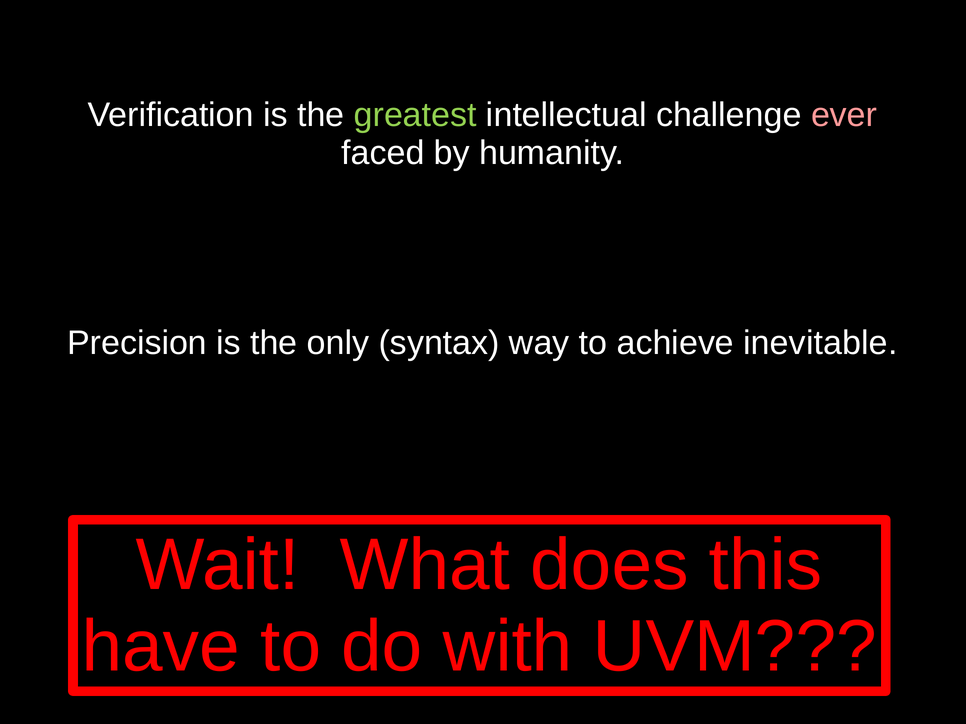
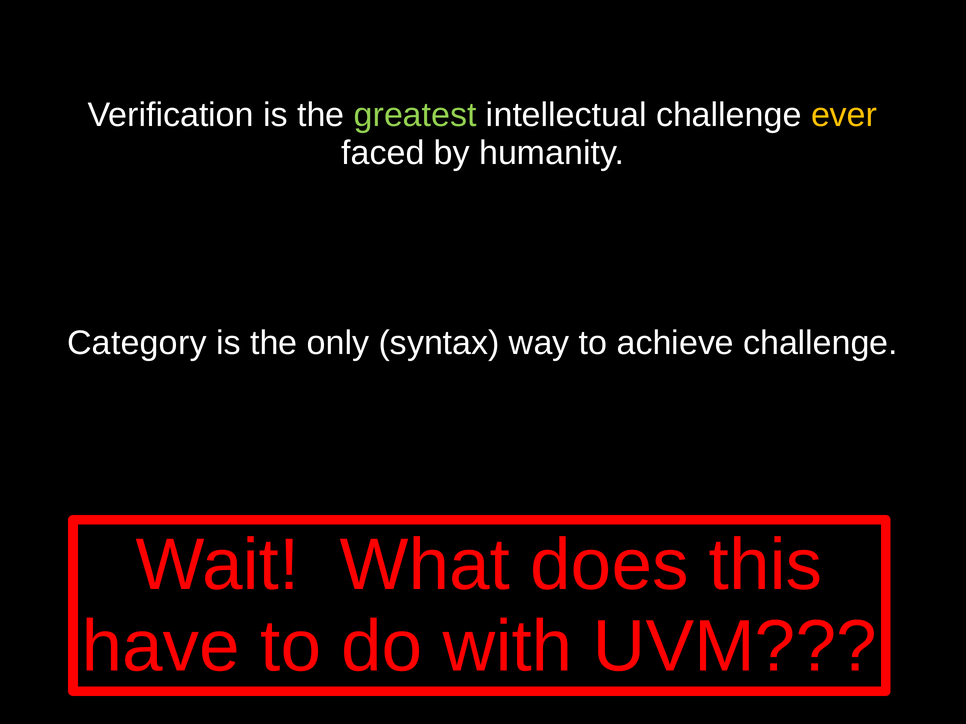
ever colour: pink -> yellow
Precision: Precision -> Category
achieve inevitable: inevitable -> challenge
